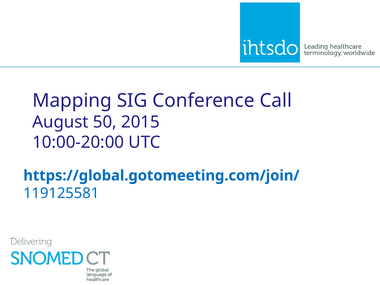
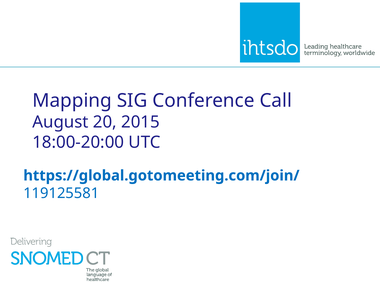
50: 50 -> 20
10:00-20:00: 10:00-20:00 -> 18:00-20:00
